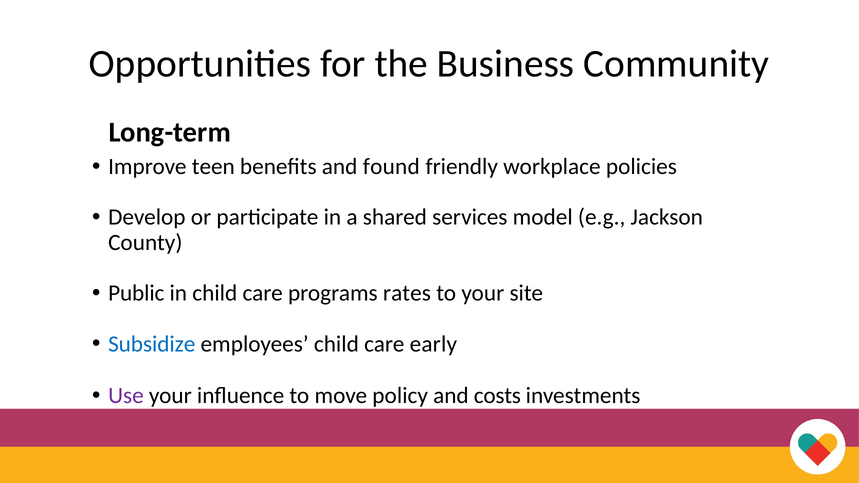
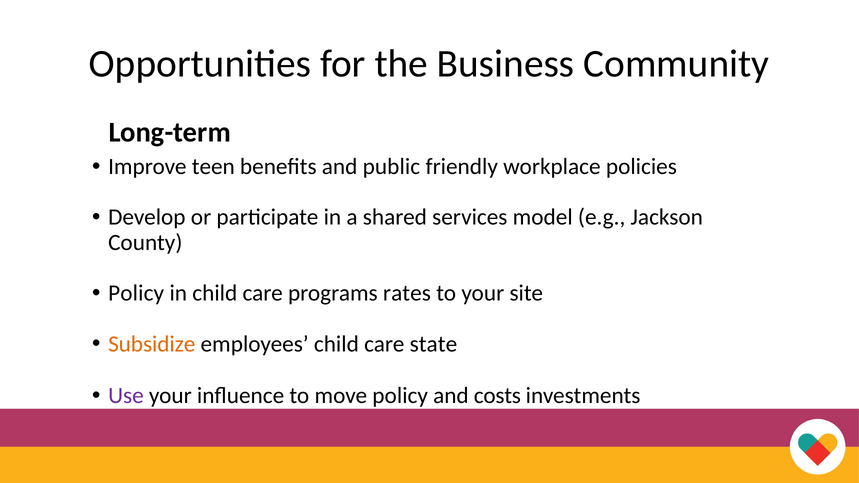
found: found -> public
Public at (136, 293): Public -> Policy
Subsidize colour: blue -> orange
early: early -> state
